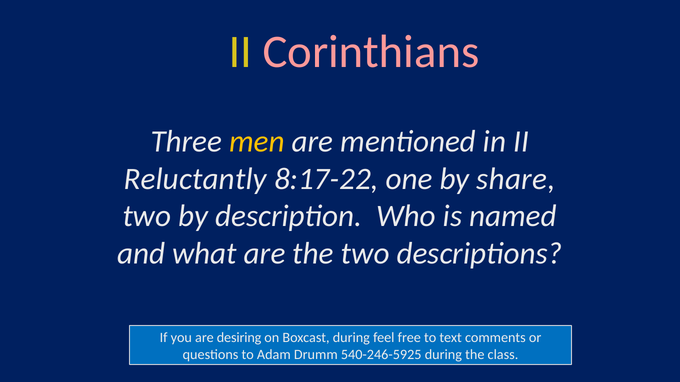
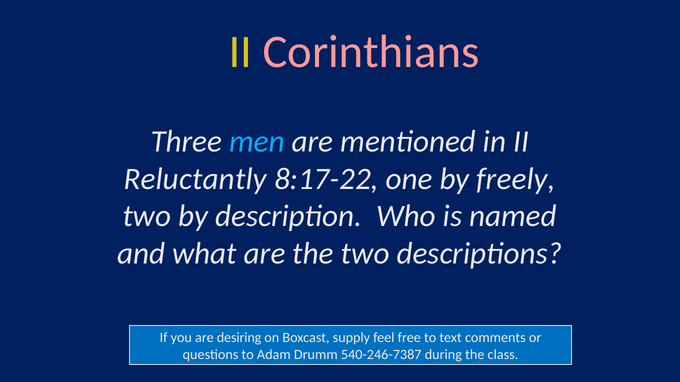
men colour: yellow -> light blue
share: share -> freely
Boxcast during: during -> supply
540-246-5925: 540-246-5925 -> 540-246-7387
